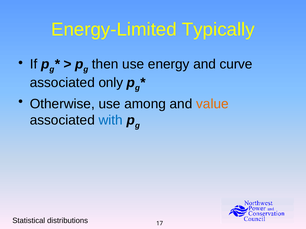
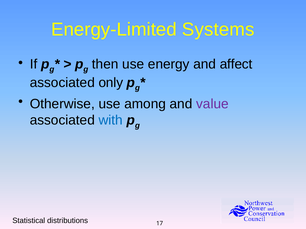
Typically: Typically -> Systems
curve: curve -> affect
value colour: orange -> purple
